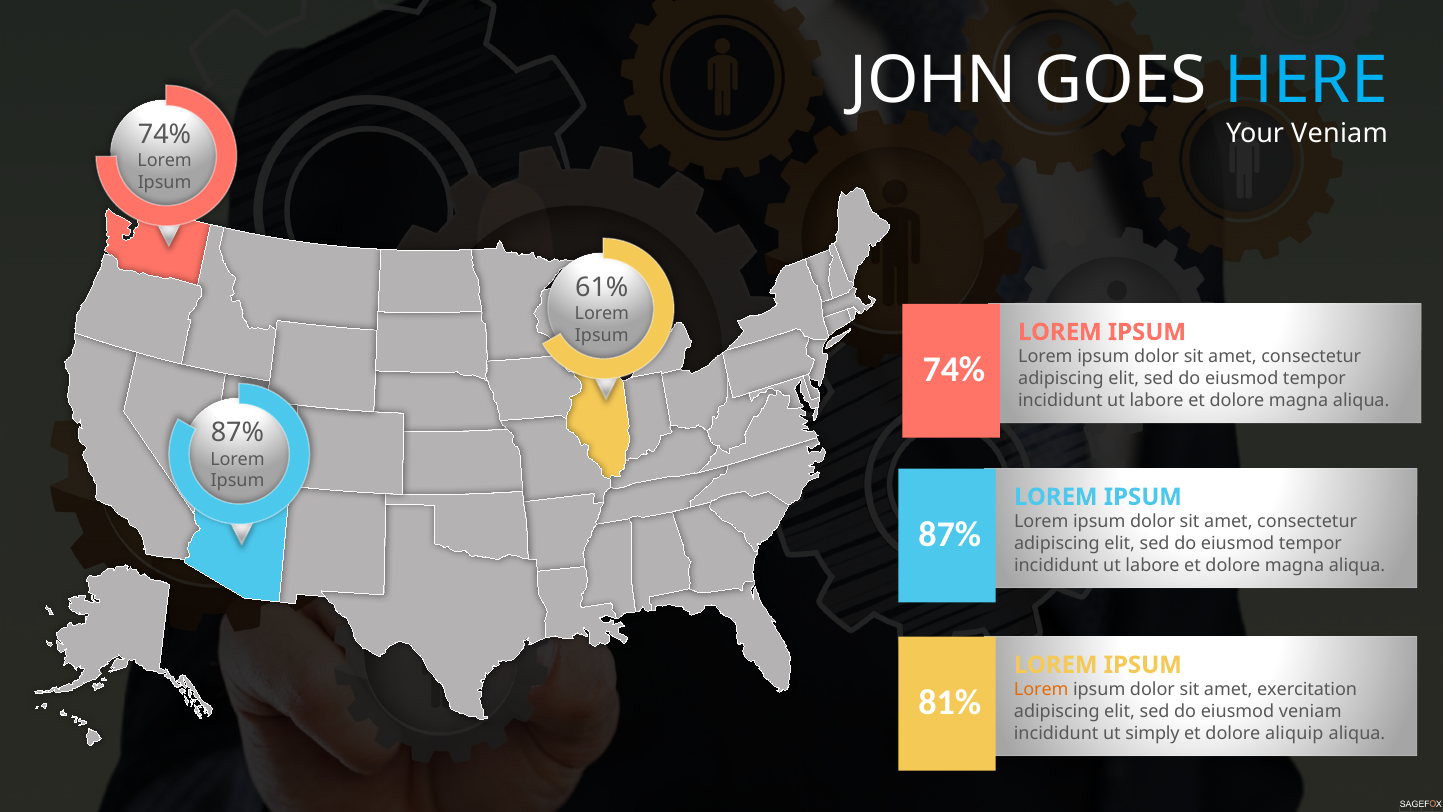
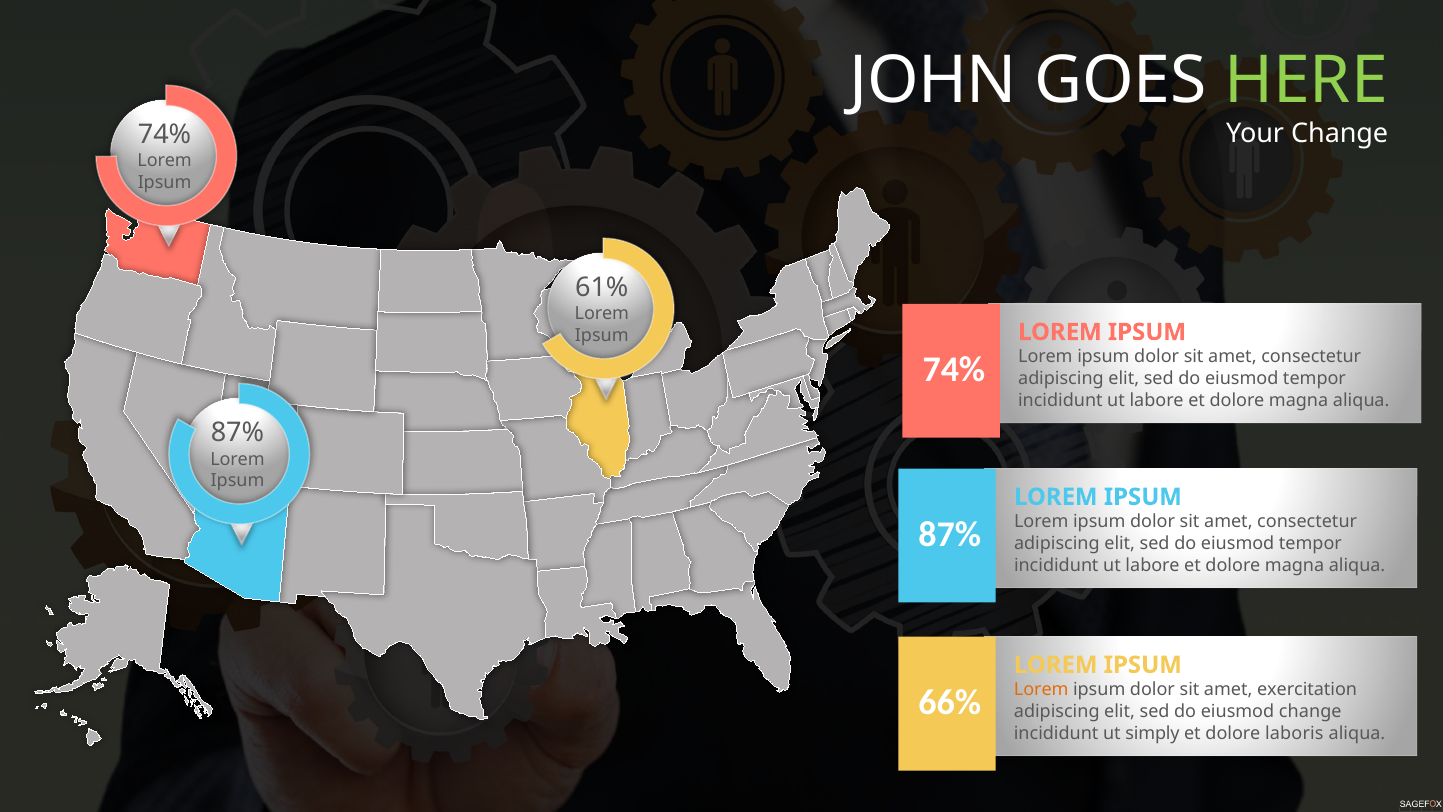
HERE colour: light blue -> light green
Your Veniam: Veniam -> Change
81%: 81% -> 66%
eiusmod veniam: veniam -> change
aliquip: aliquip -> laboris
